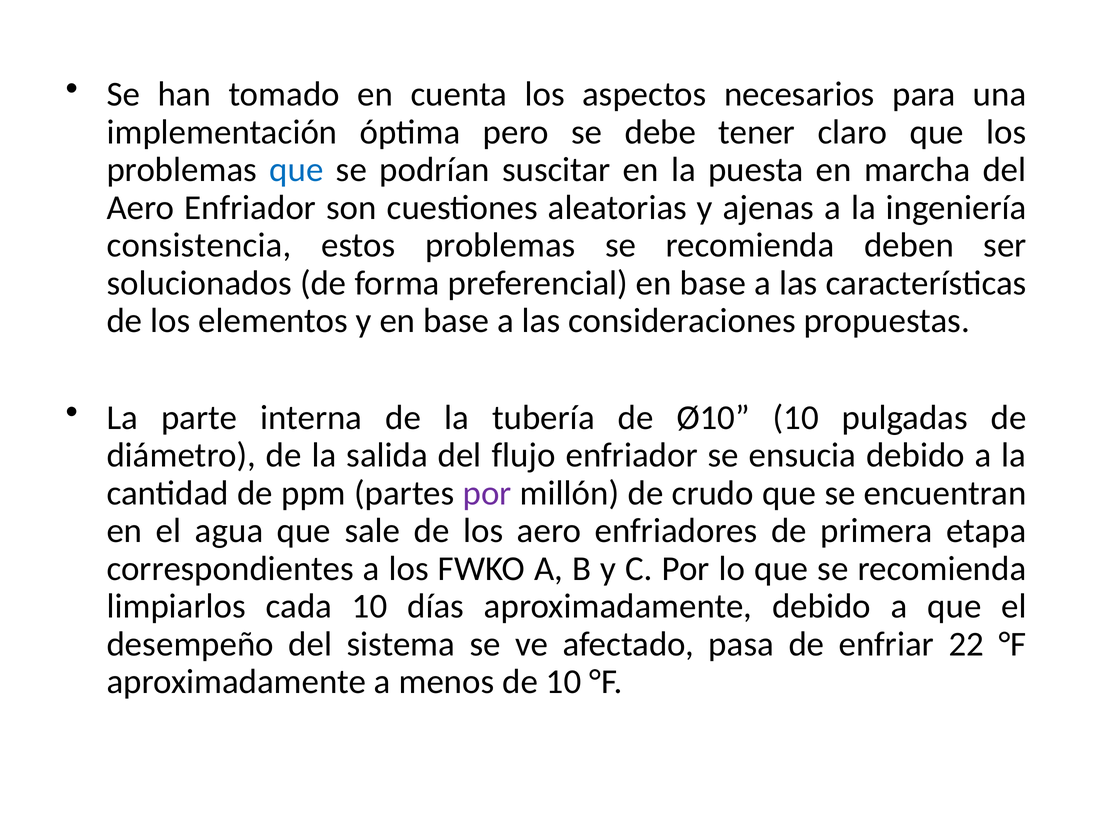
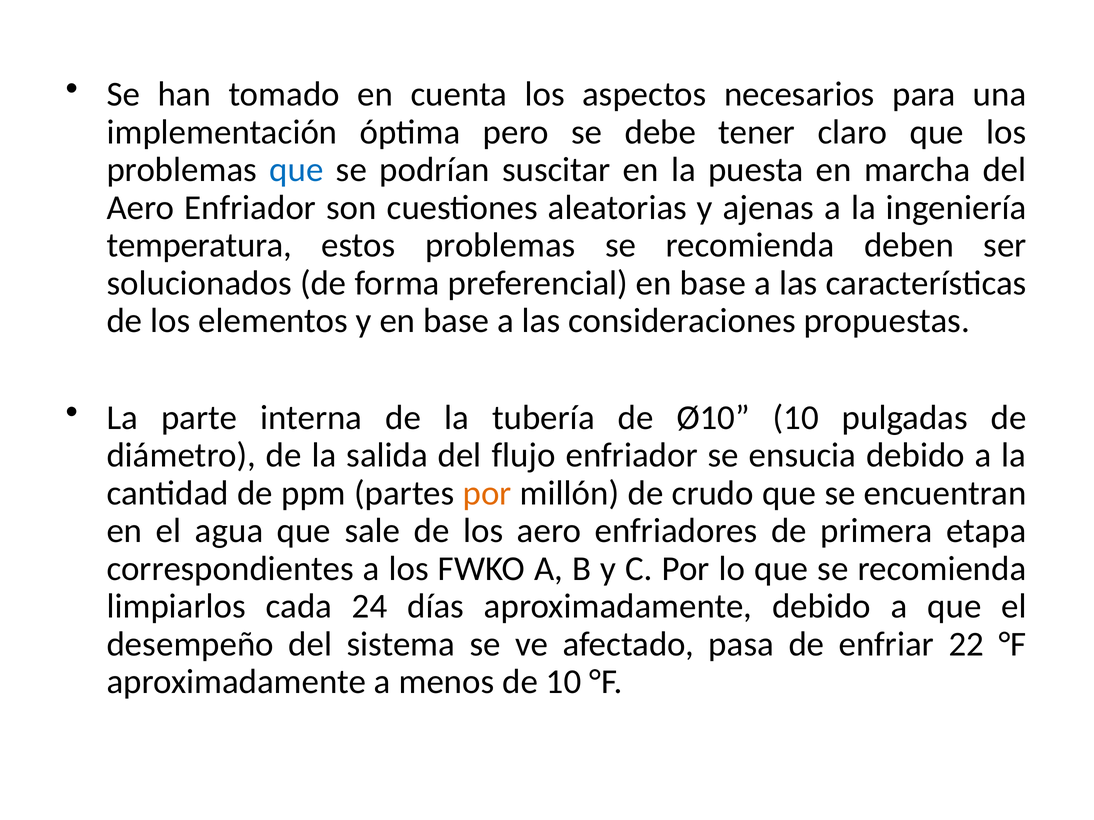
consistencia: consistencia -> temperatura
por at (487, 493) colour: purple -> orange
cada 10: 10 -> 24
